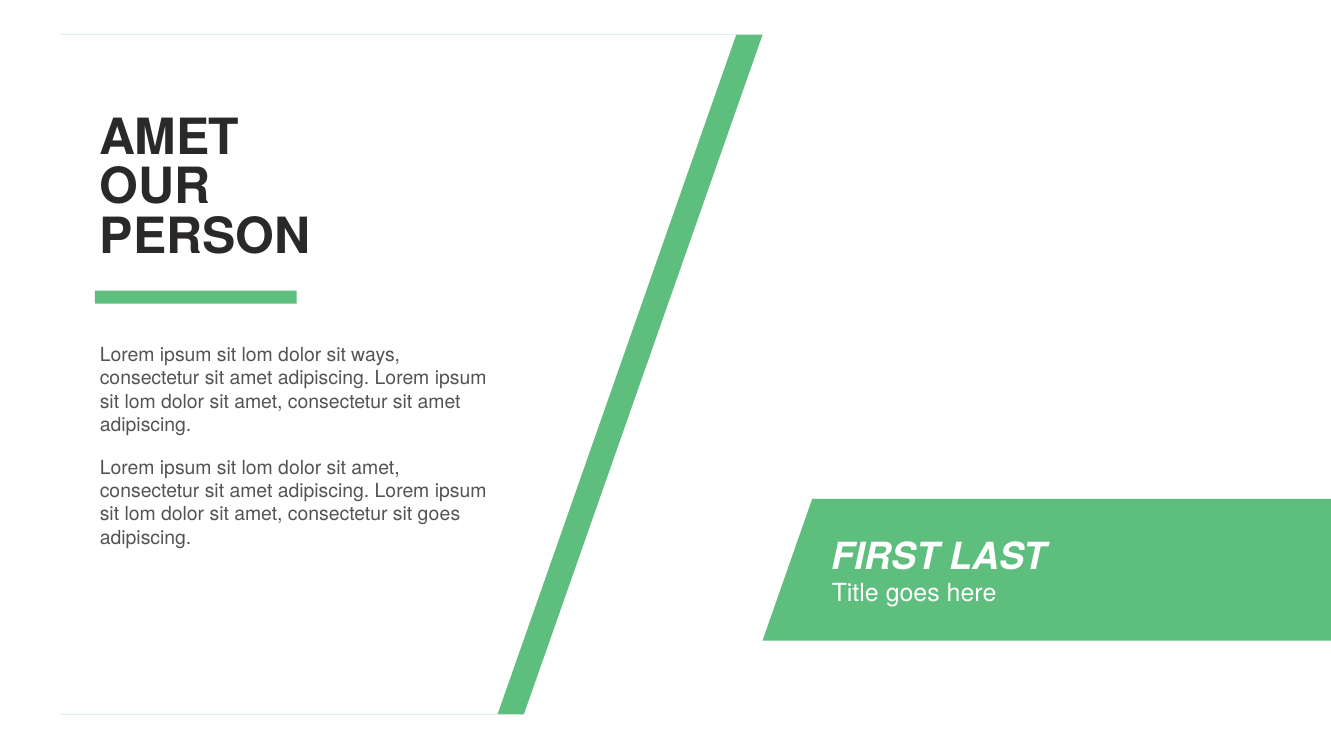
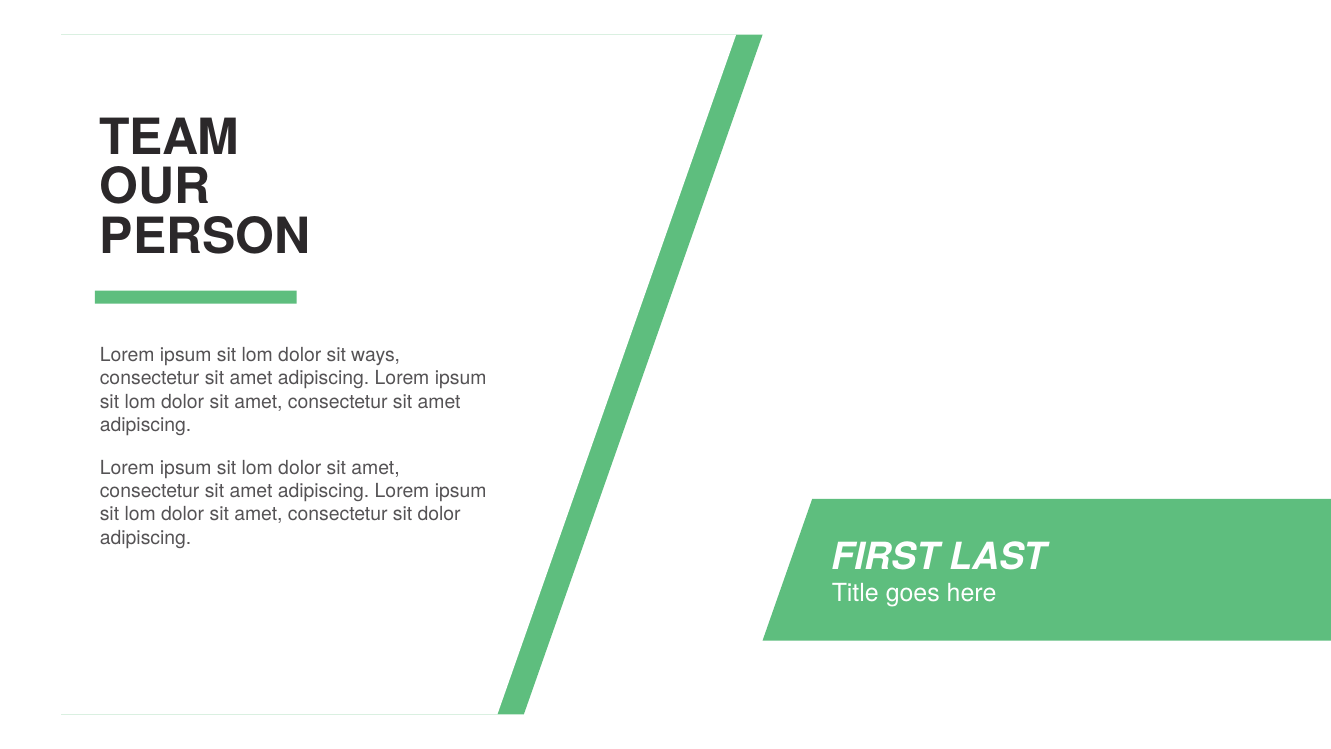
AMET at (169, 137): AMET -> TEAM
sit goes: goes -> dolor
